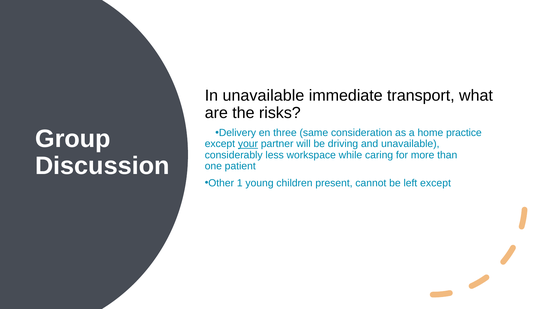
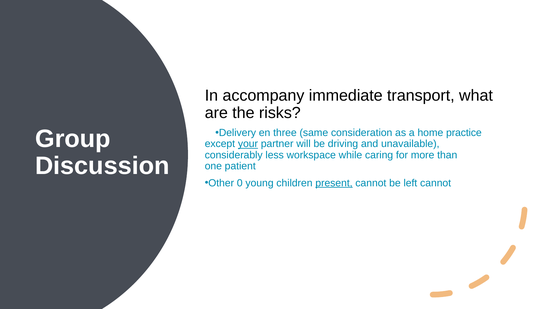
In unavailable: unavailable -> accompany
1: 1 -> 0
present underline: none -> present
left except: except -> cannot
